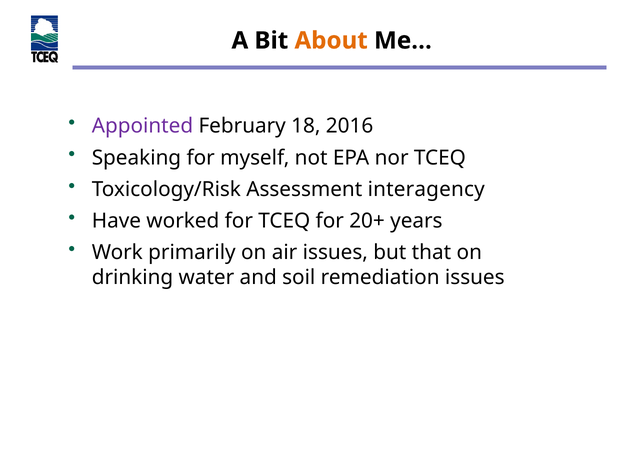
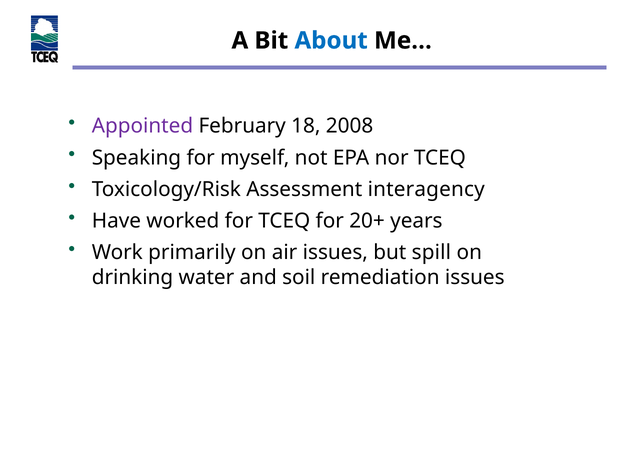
About colour: orange -> blue
2016: 2016 -> 2008
that: that -> spill
